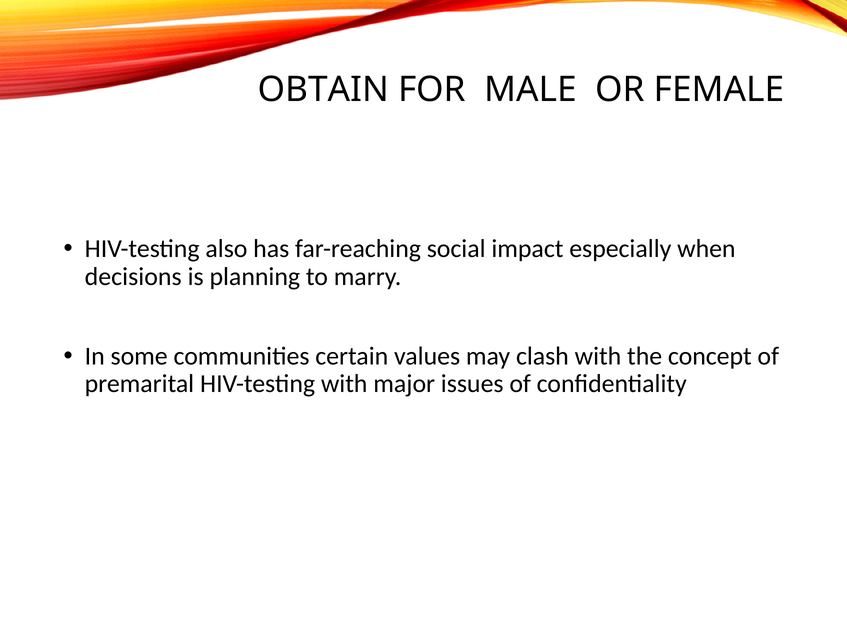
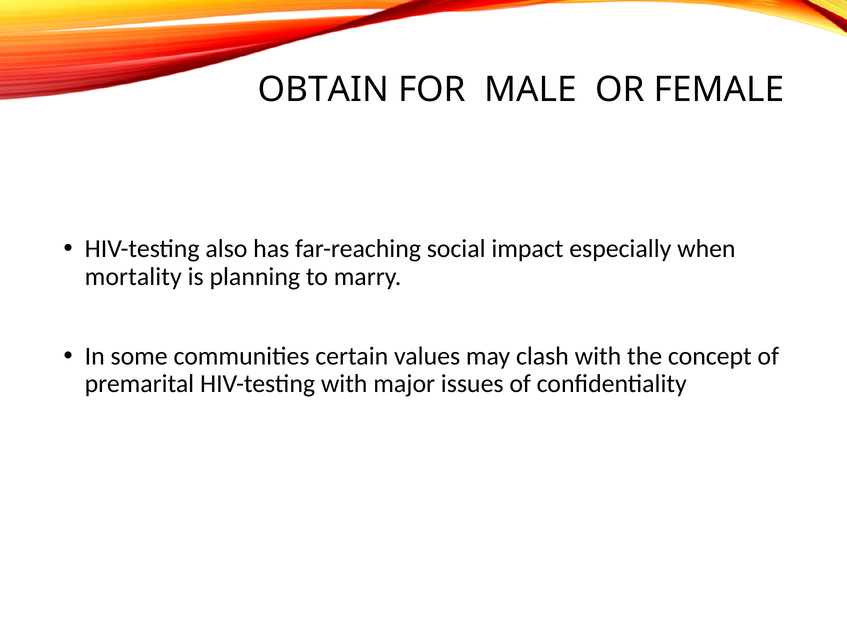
decisions: decisions -> mortality
